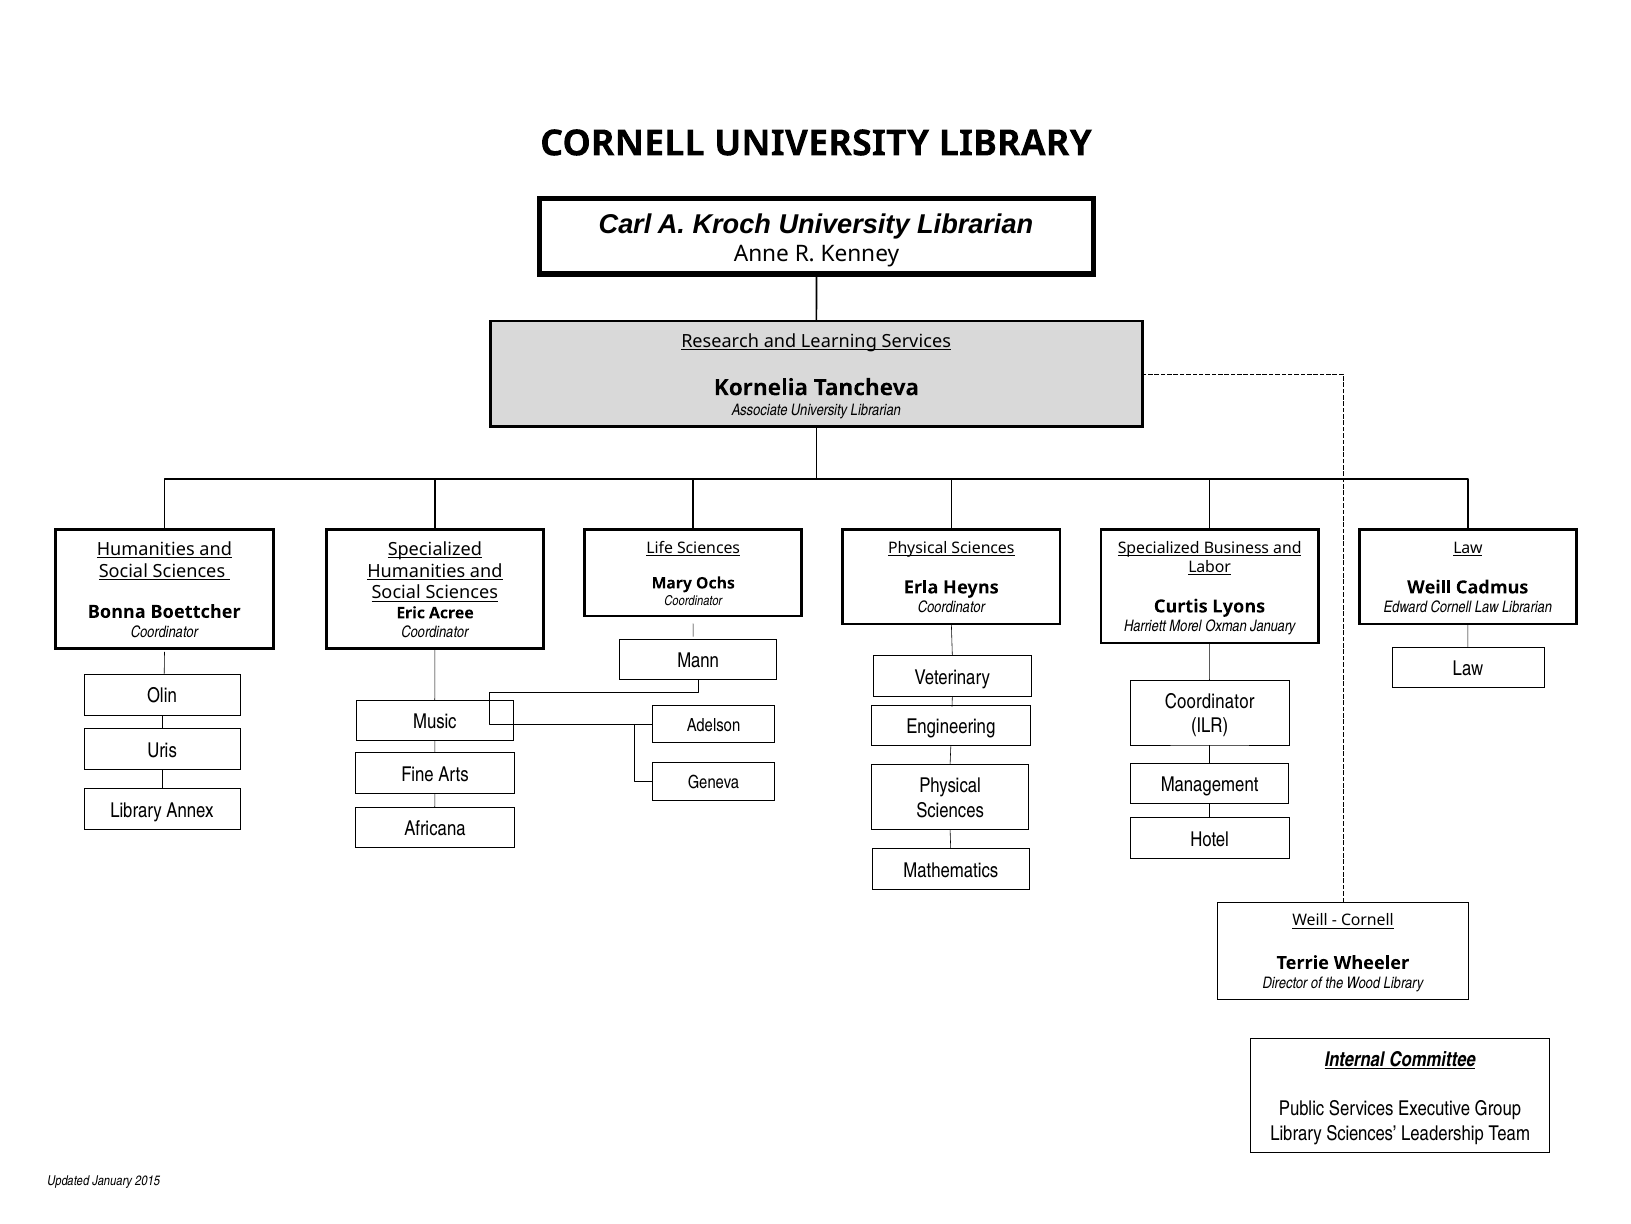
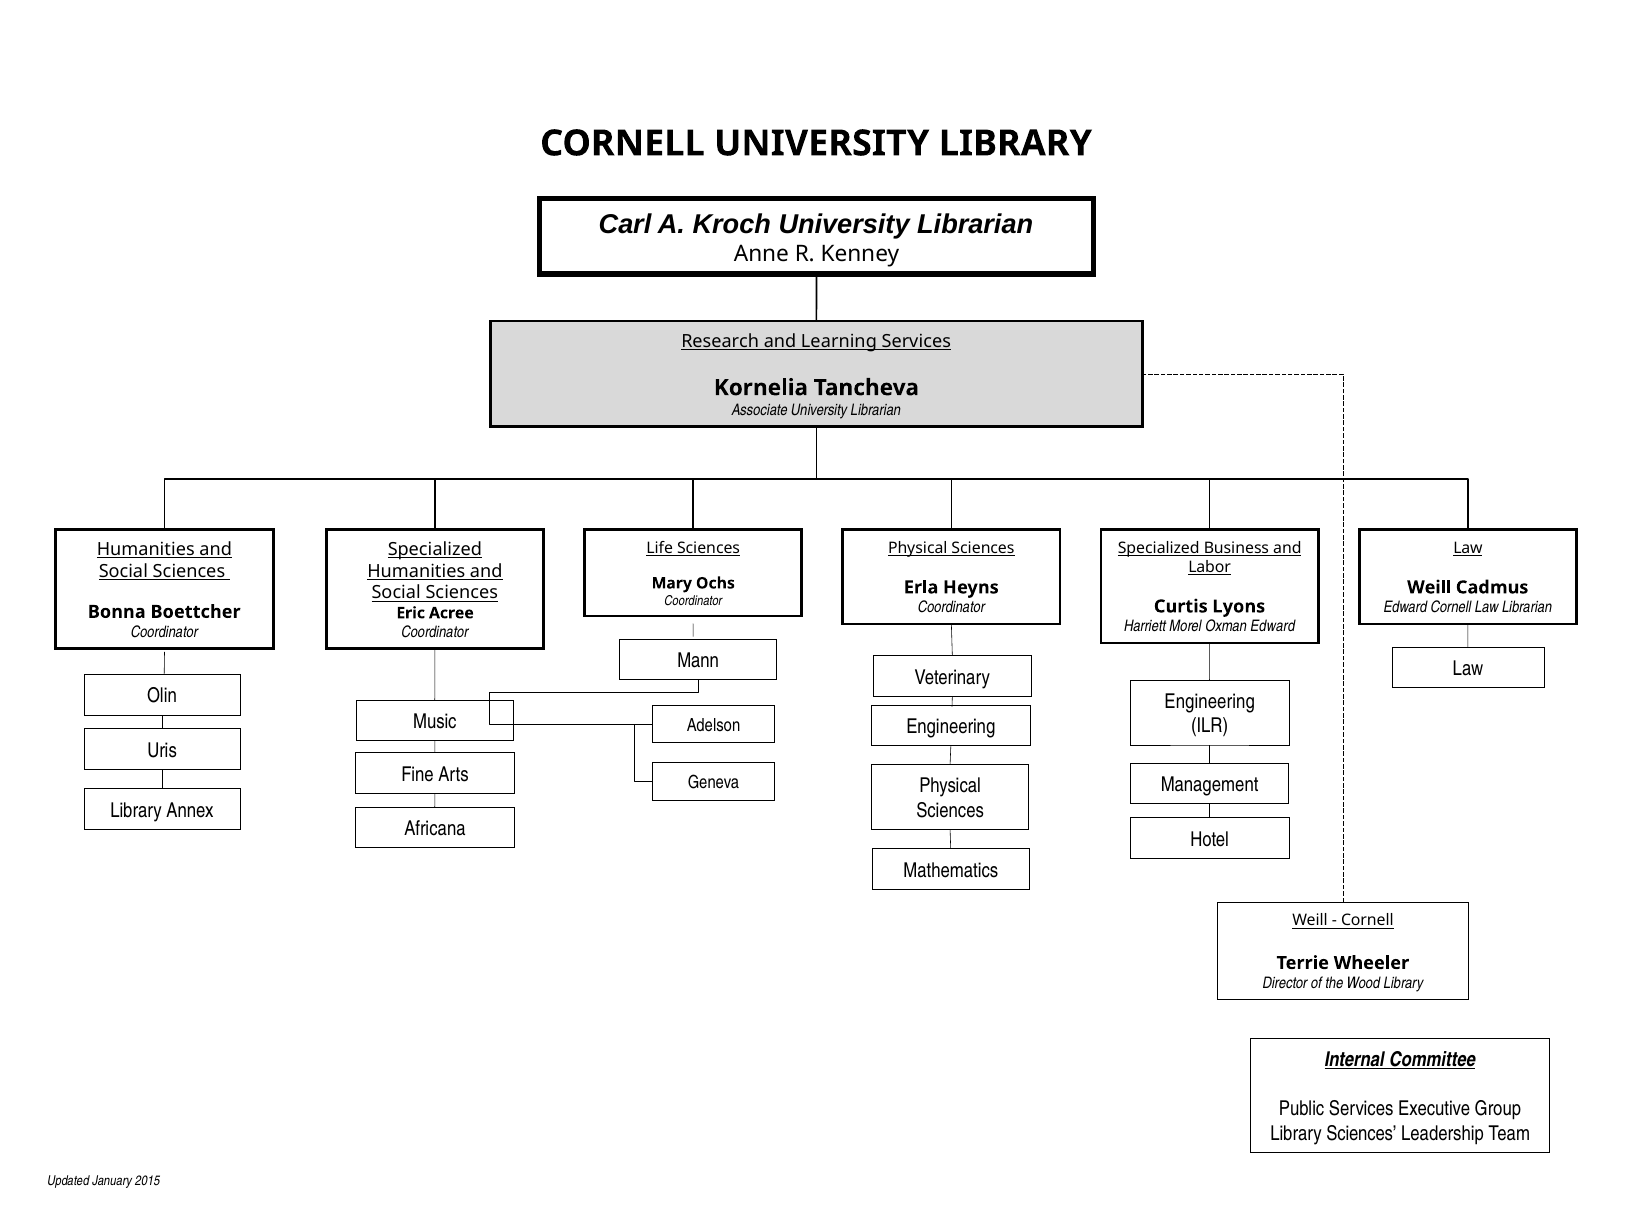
Oxman January: January -> Edward
Coordinator at (1210, 701): Coordinator -> Engineering
